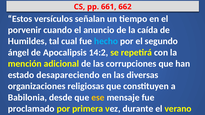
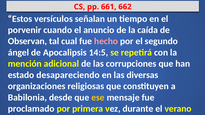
Humildes: Humildes -> Observan
hecho colour: light blue -> pink
14:2: 14:2 -> 14:5
